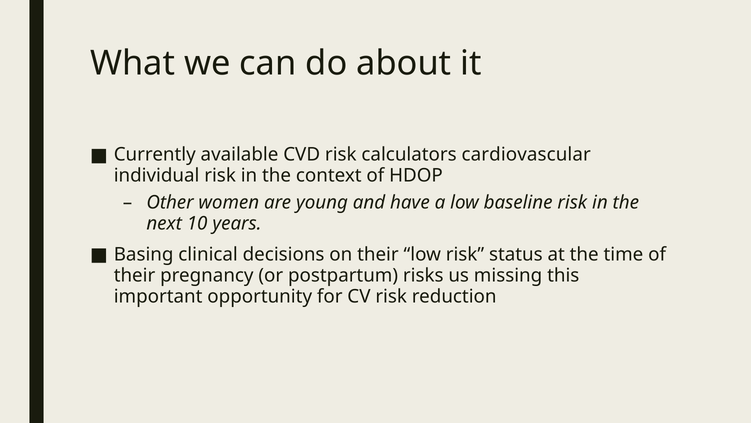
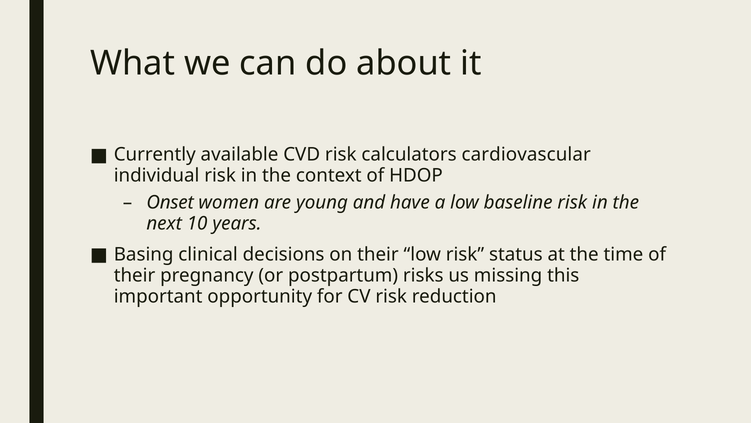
Other: Other -> Onset
